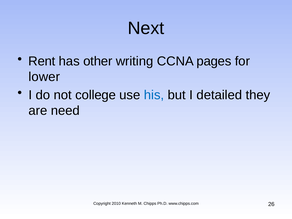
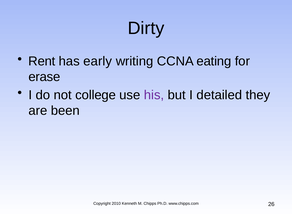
Next: Next -> Dirty
other: other -> early
pages: pages -> eating
lower: lower -> erase
his colour: blue -> purple
need: need -> been
